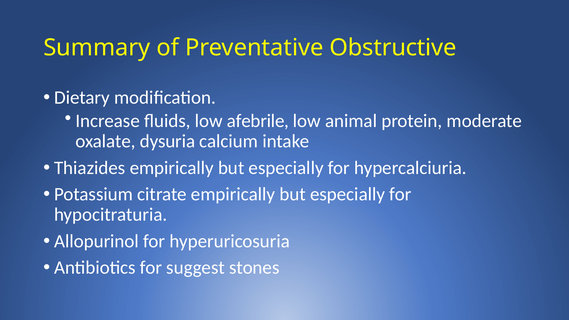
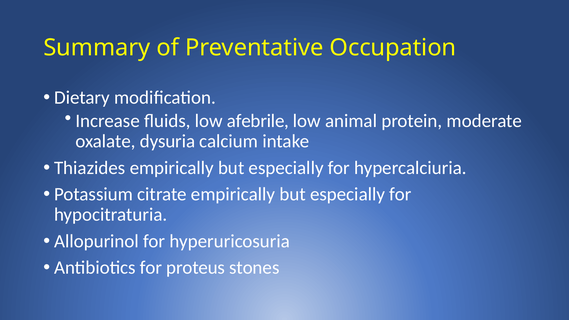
Obstructive: Obstructive -> Occupation
suggest: suggest -> proteus
